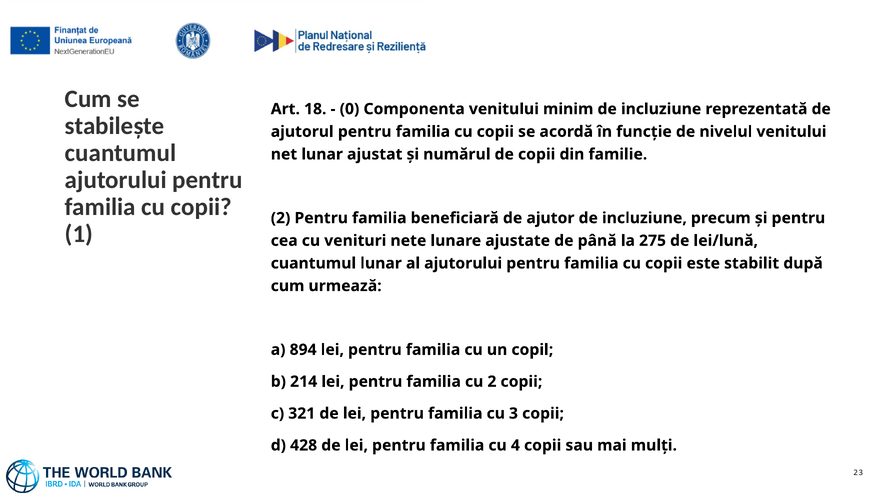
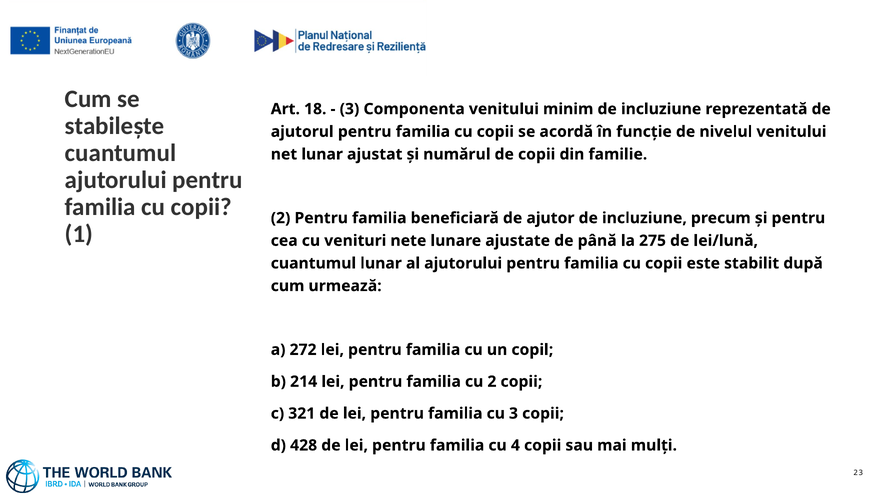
0 at (350, 109): 0 -> 3
894: 894 -> 272
